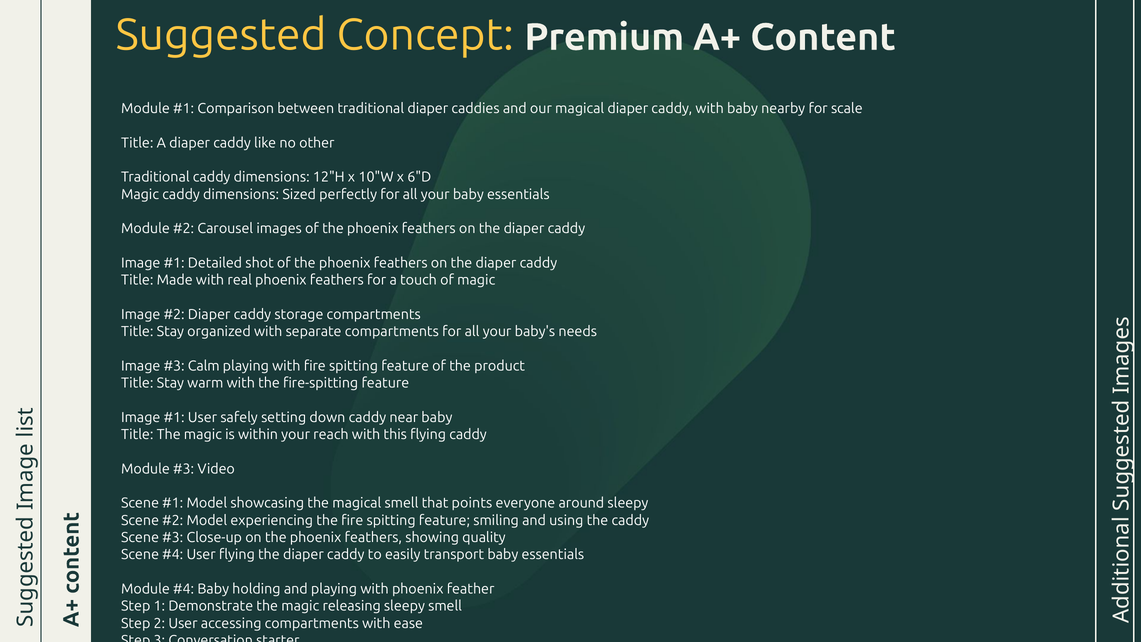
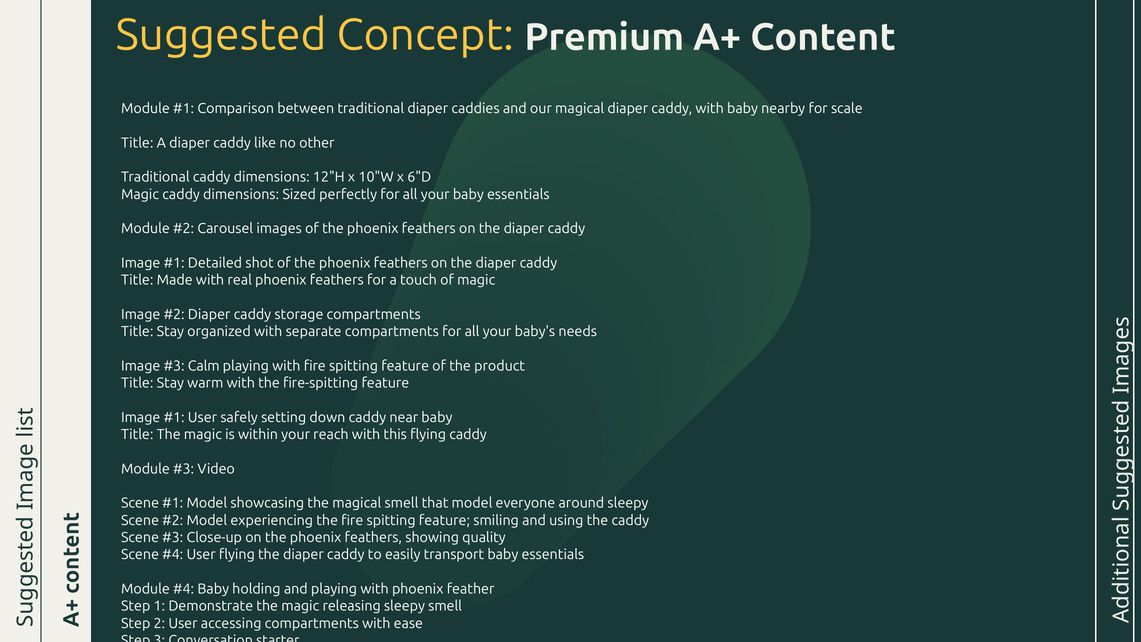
that points: points -> model
